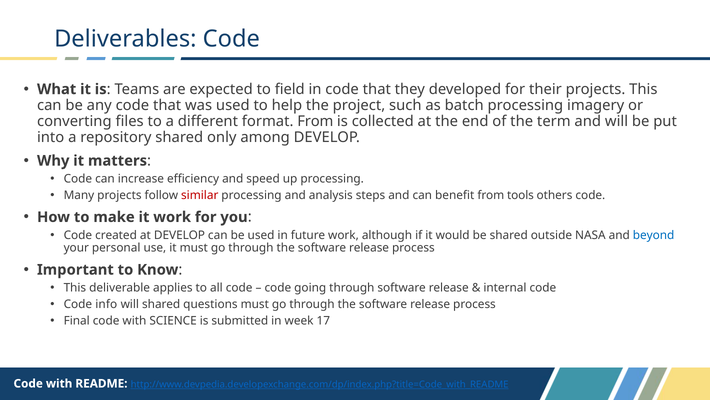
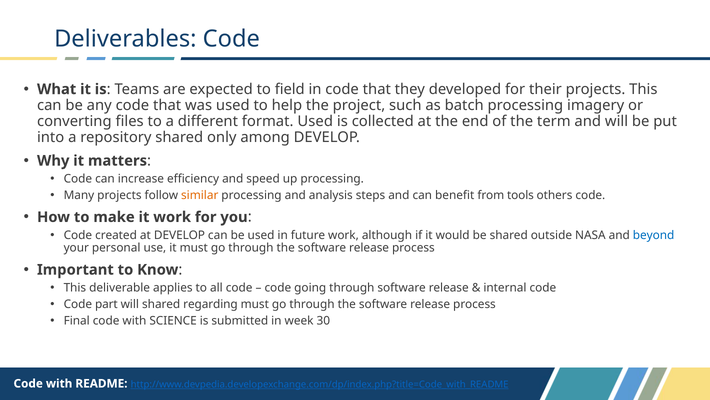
format From: From -> Used
similar colour: red -> orange
info: info -> part
questions: questions -> regarding
17: 17 -> 30
